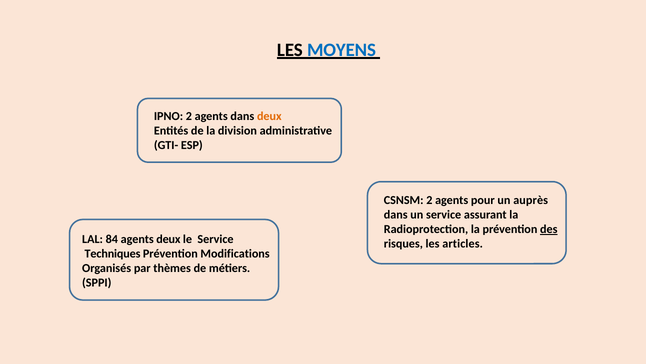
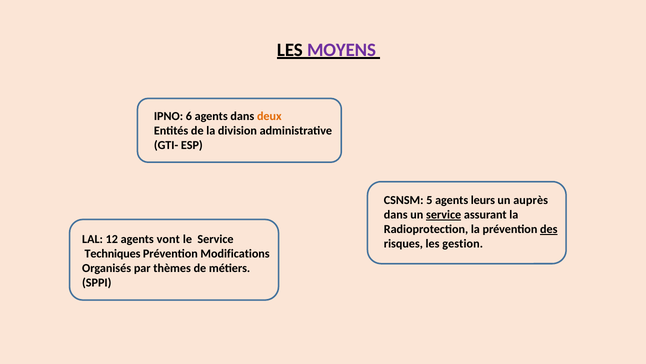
MOYENS colour: blue -> purple
IPNO 2: 2 -> 6
CSNSM 2: 2 -> 5
pour: pour -> leurs
service at (444, 214) underline: none -> present
84: 84 -> 12
agents deux: deux -> vont
articles: articles -> gestion
